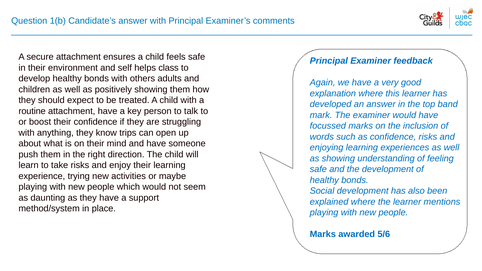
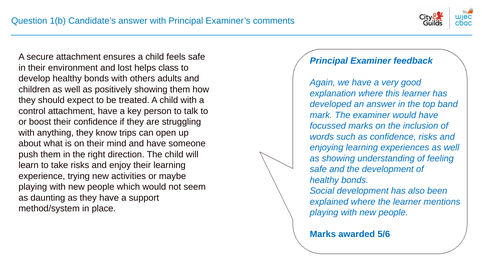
self: self -> lost
routine: routine -> control
